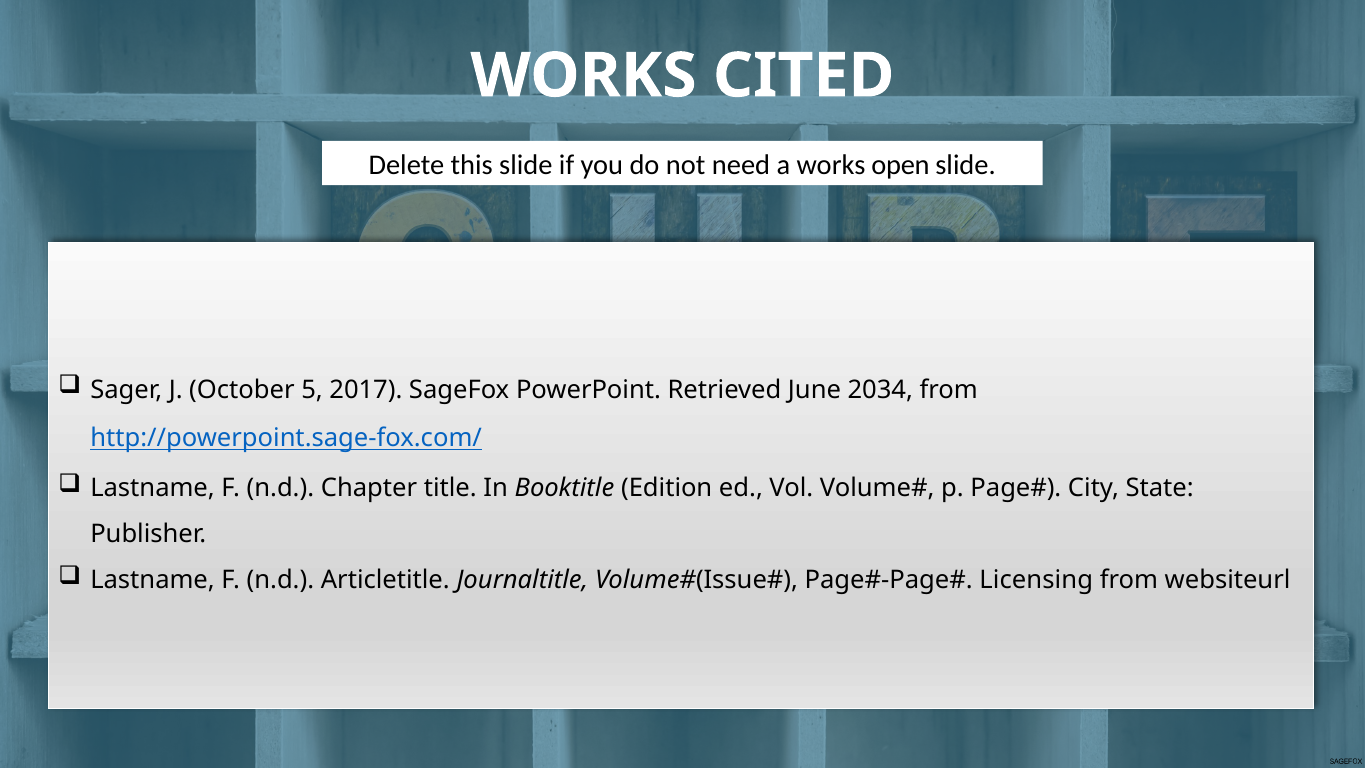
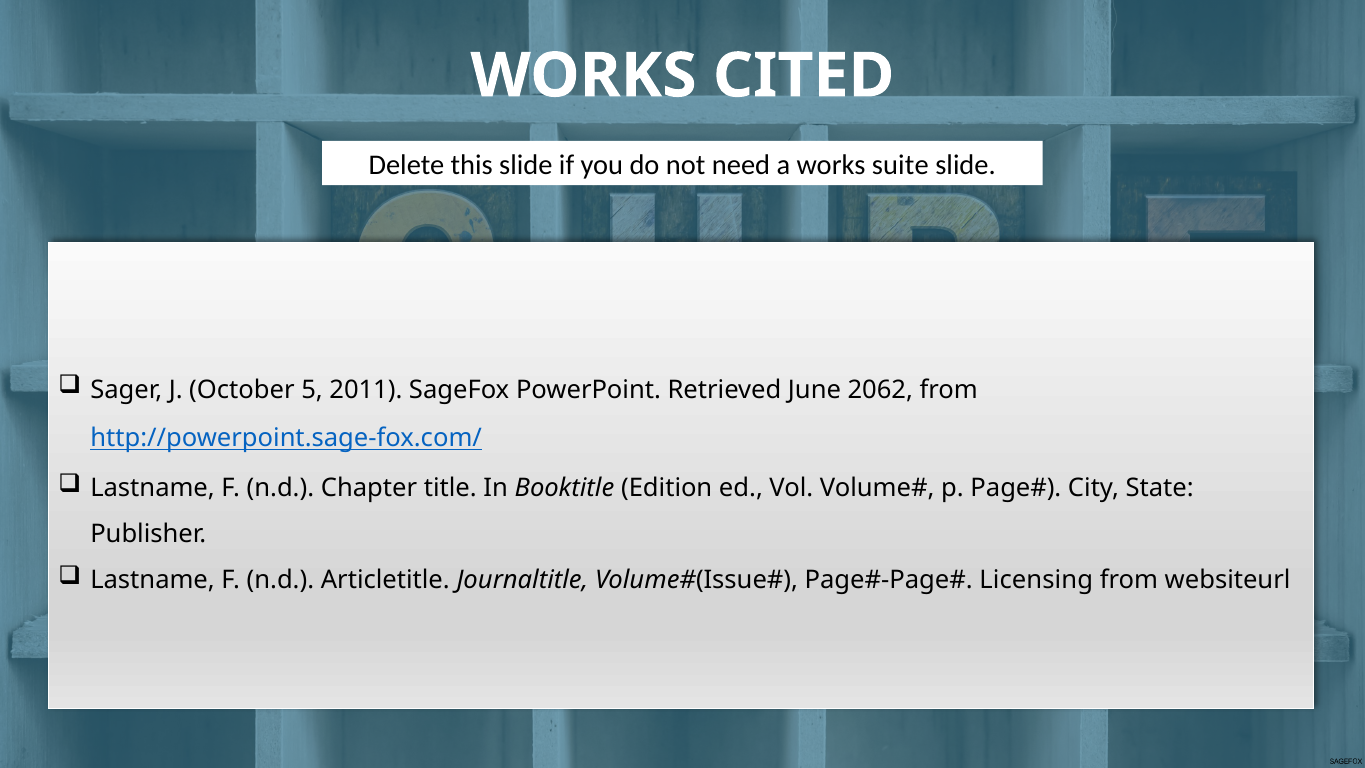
open: open -> suite
2017: 2017 -> 2011
2034: 2034 -> 2062
